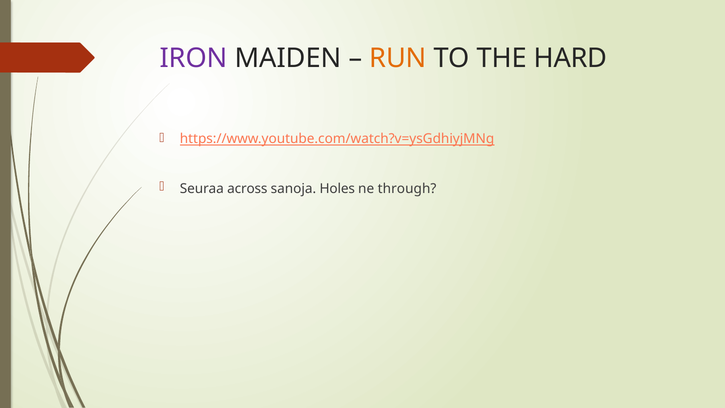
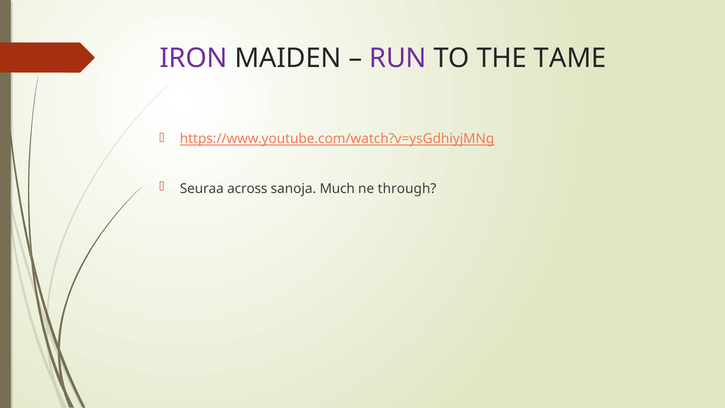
RUN colour: orange -> purple
HARD: HARD -> TAME
Holes: Holes -> Much
